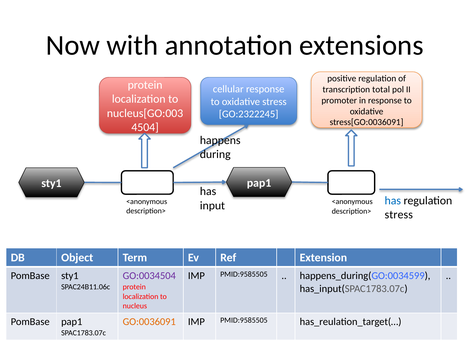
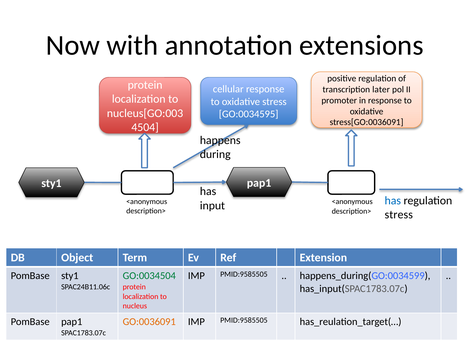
total: total -> later
GO:2322245: GO:2322245 -> GO:0034595
GO:0034504 colour: purple -> green
